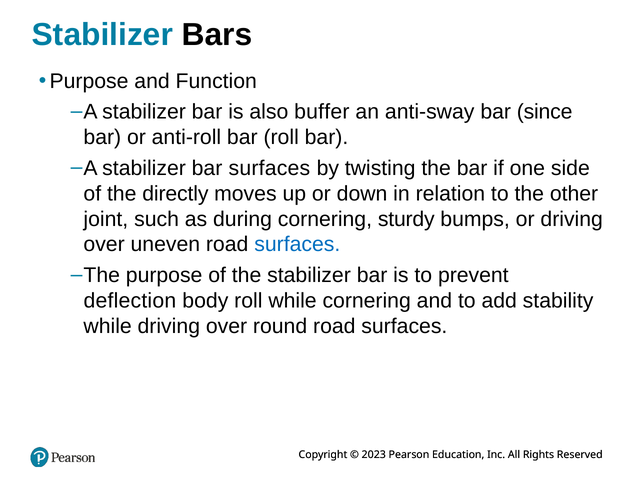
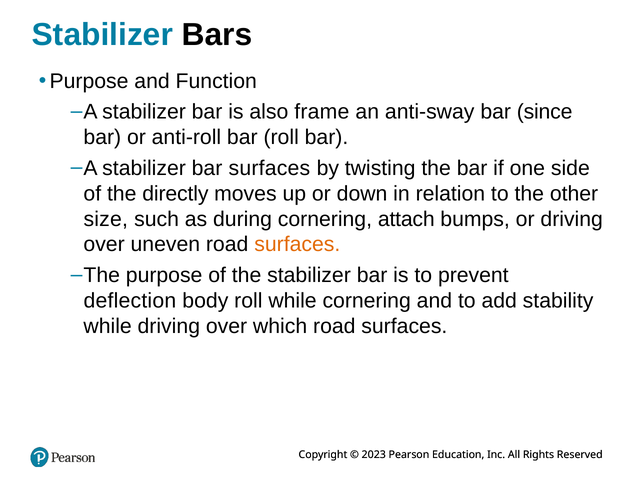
buffer: buffer -> frame
joint: joint -> size
sturdy: sturdy -> attach
surfaces at (297, 244) colour: blue -> orange
round: round -> which
